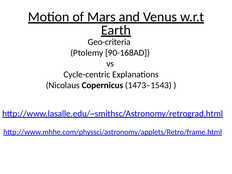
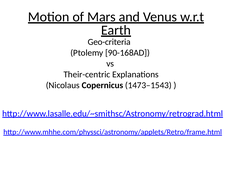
Cycle-centric: Cycle-centric -> Their-centric
